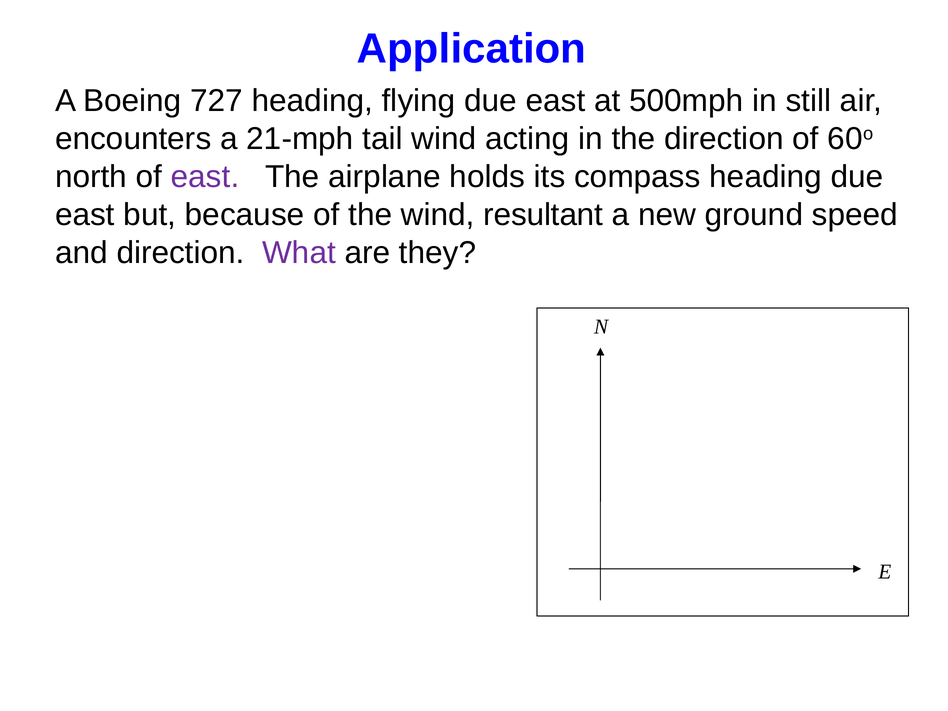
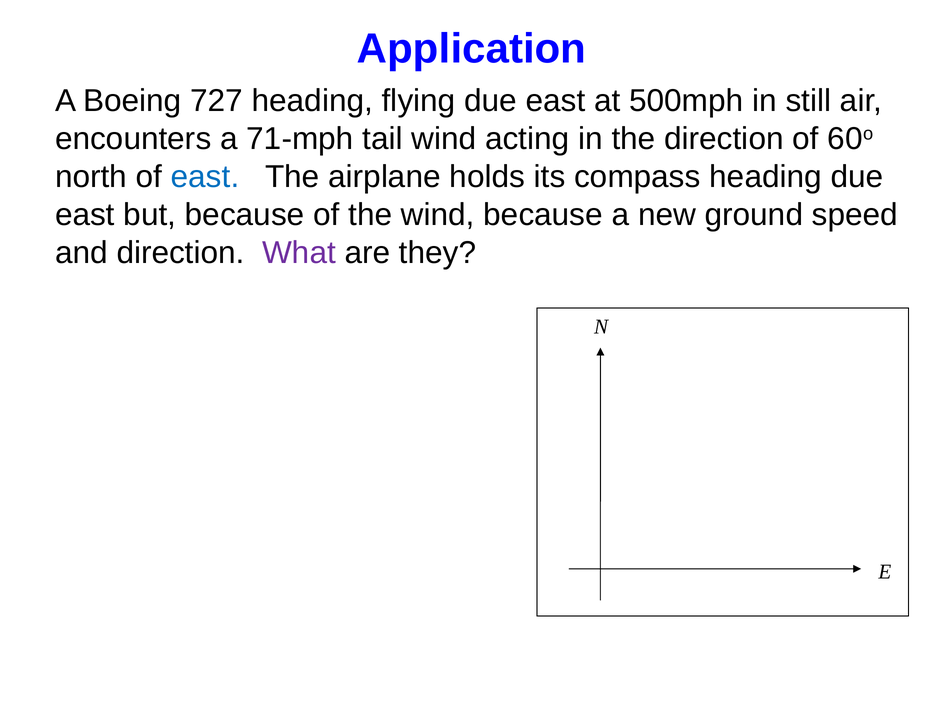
21-mph: 21-mph -> 71-mph
east at (205, 177) colour: purple -> blue
wind resultant: resultant -> because
